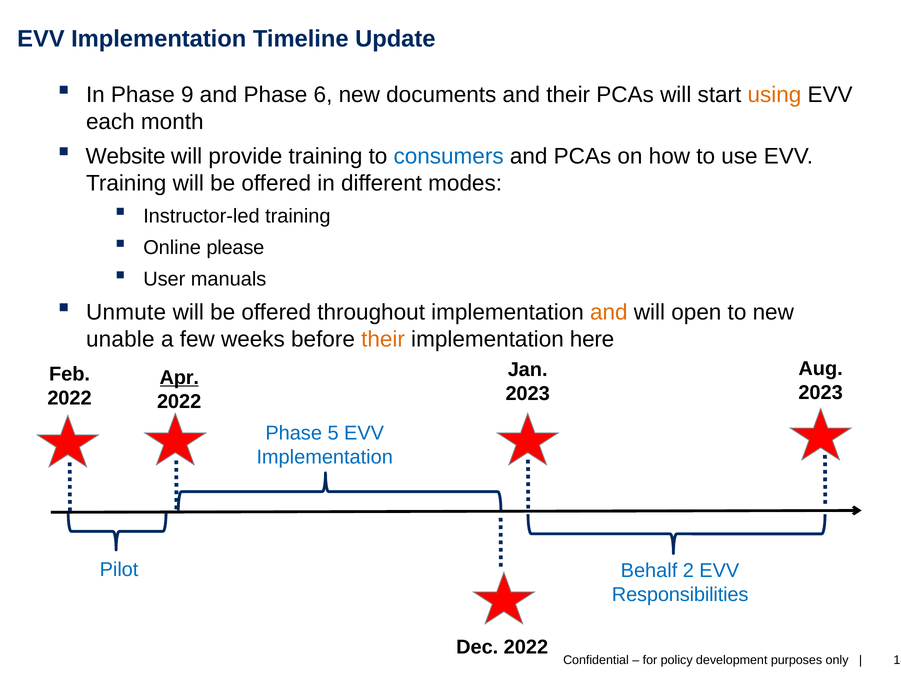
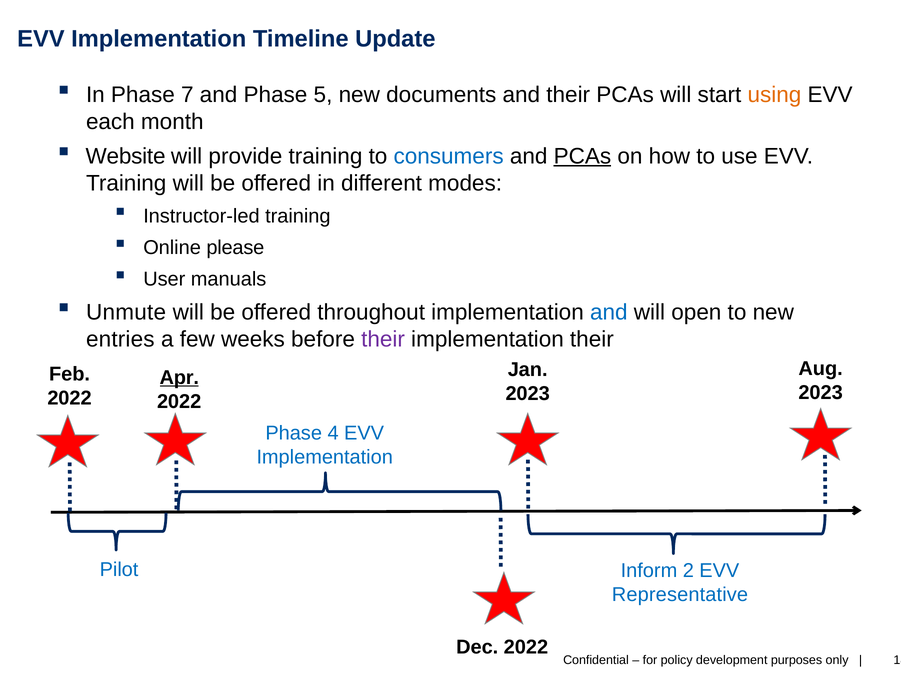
9: 9 -> 7
6: 6 -> 5
PCAs at (582, 156) underline: none -> present
and at (609, 312) colour: orange -> blue
unable: unable -> entries
their at (383, 339) colour: orange -> purple
implementation here: here -> their
5: 5 -> 4
Behalf: Behalf -> Inform
Responsibilities: Responsibilities -> Representative
